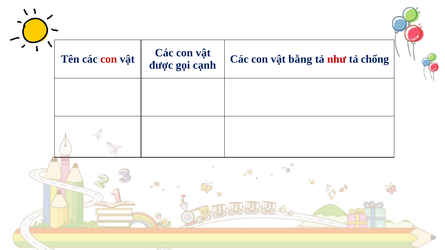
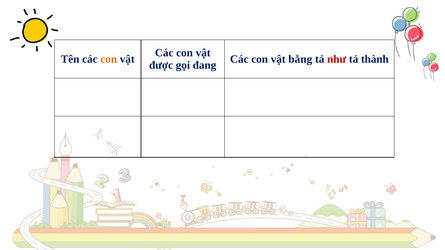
con at (109, 59) colour: red -> orange
chống: chống -> thành
cạnh: cạnh -> đang
